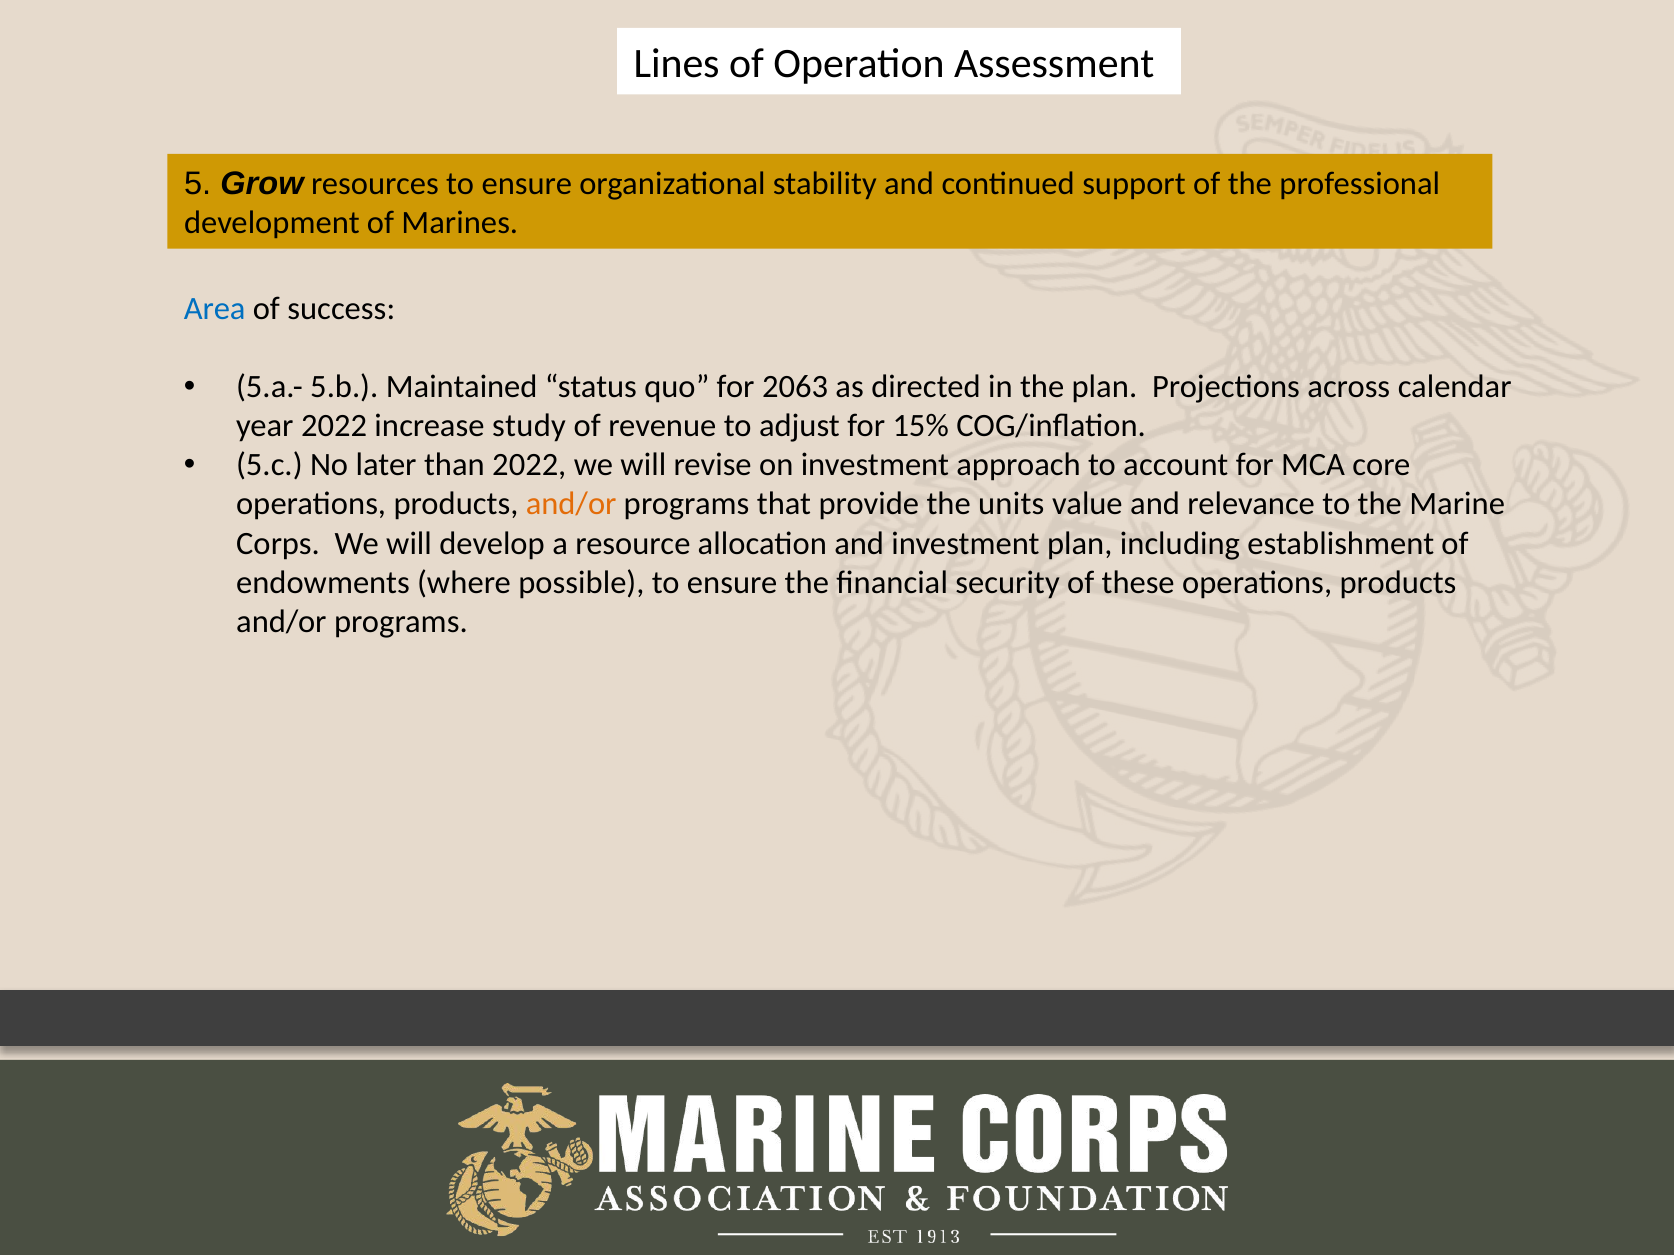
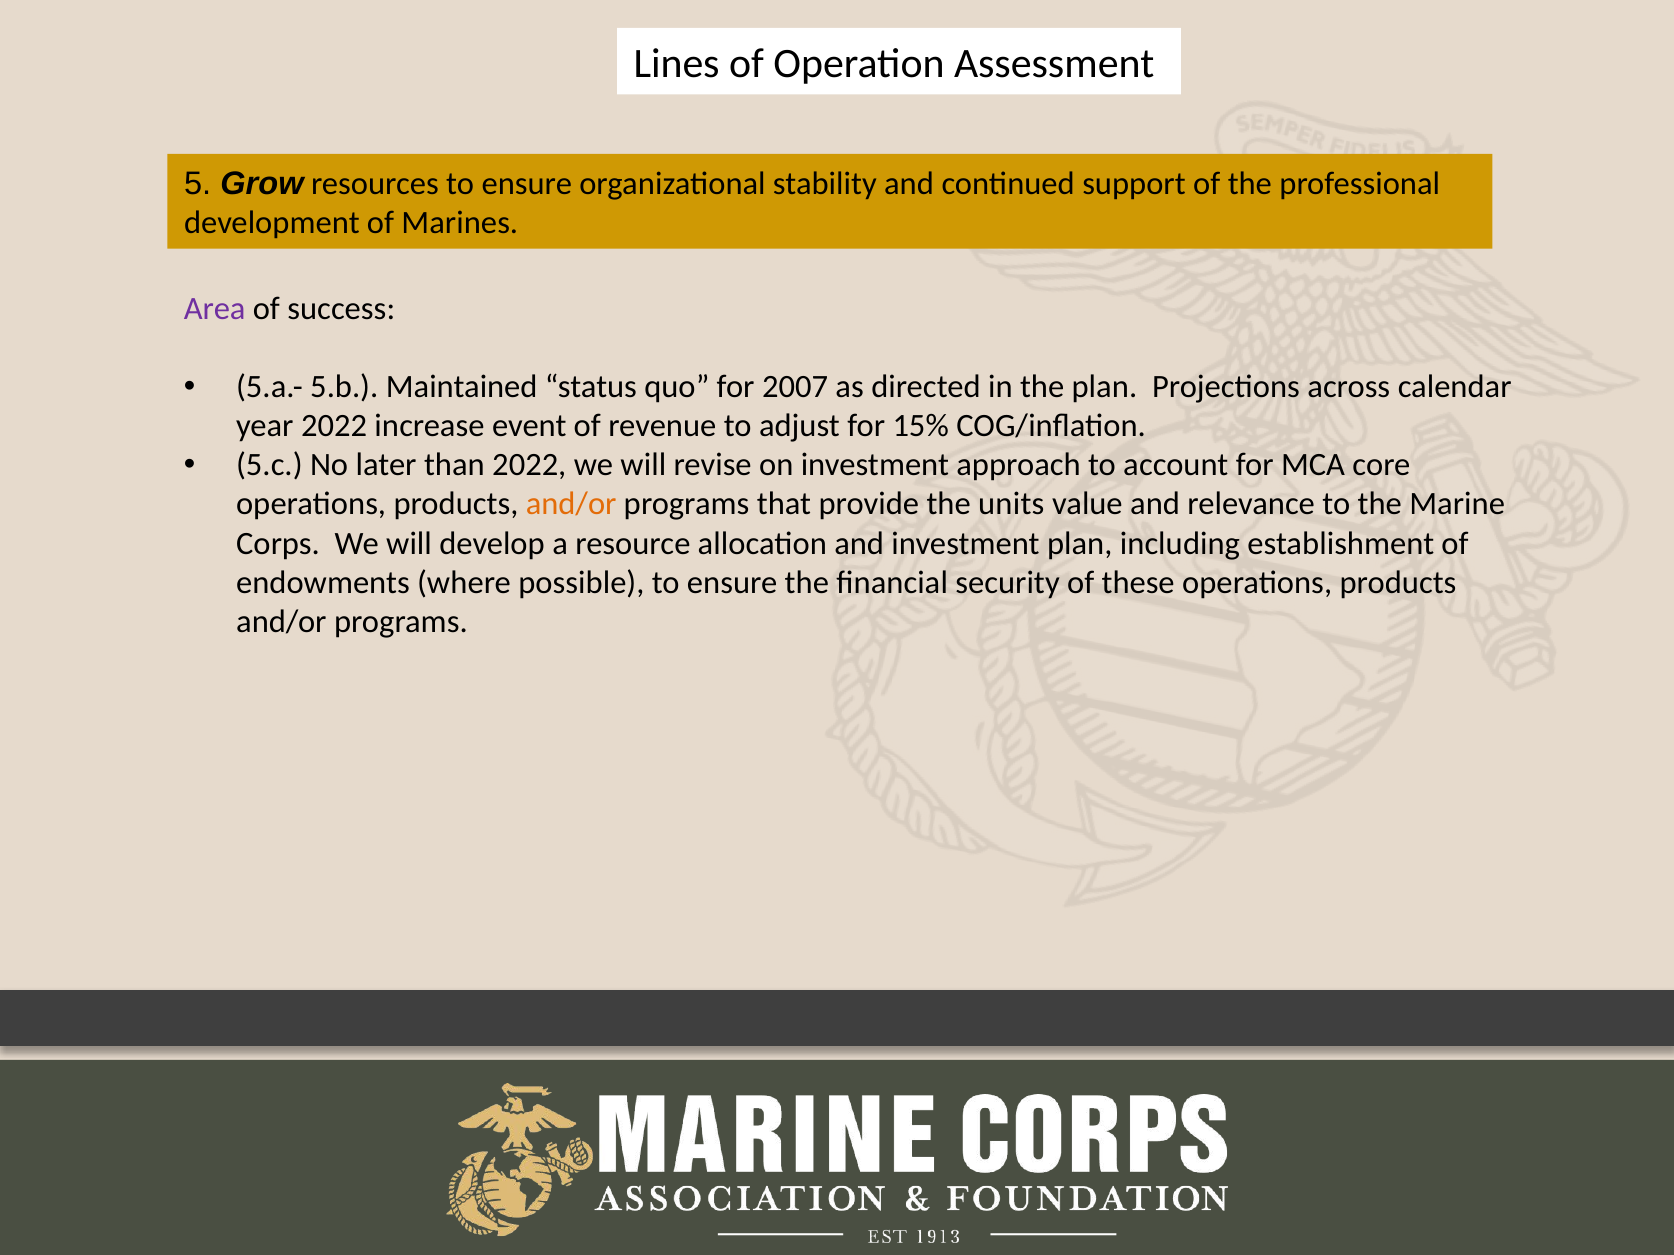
Area colour: blue -> purple
2063: 2063 -> 2007
study: study -> event
